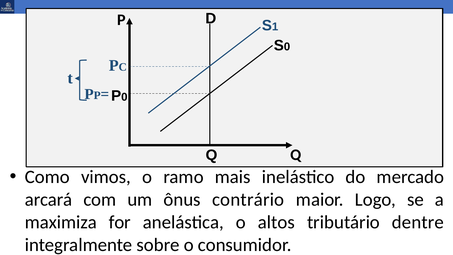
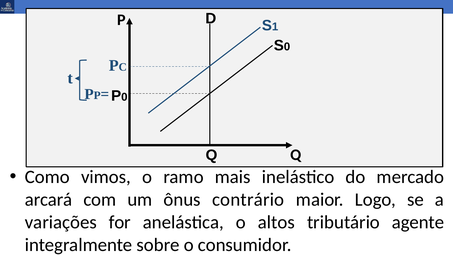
maximiza: maximiza -> variações
dentre: dentre -> agente
